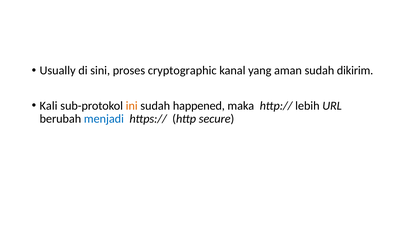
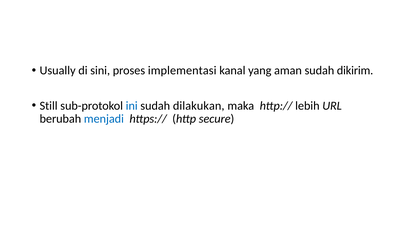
cryptographic: cryptographic -> implementasi
Kali: Kali -> Still
ini colour: orange -> blue
happened: happened -> dilakukan
